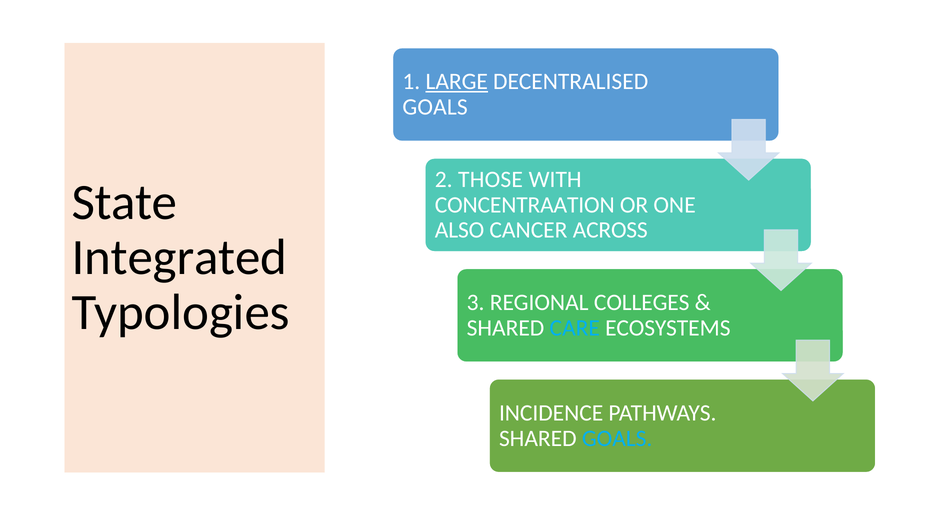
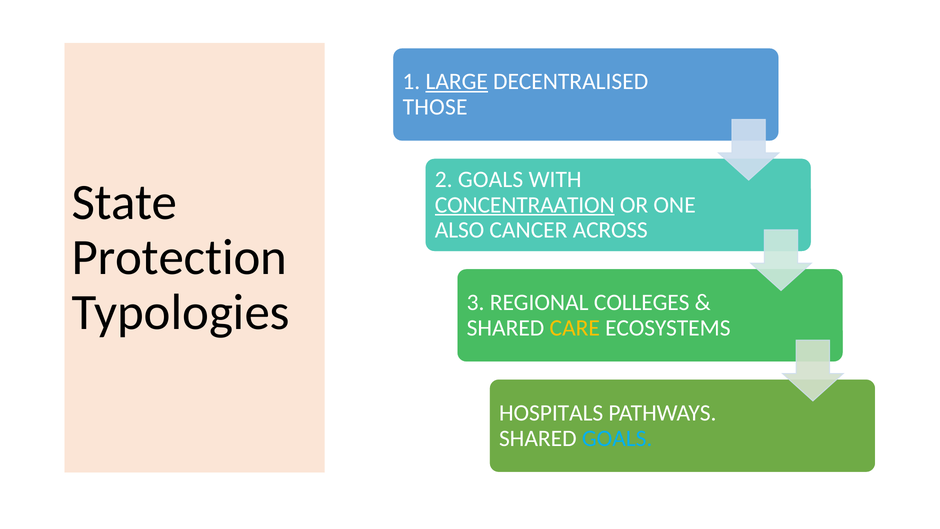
GOALS at (435, 107): GOALS -> THOSE
2 THOSE: THOSE -> GOALS
CONCENTRAATION underline: none -> present
Integrated: Integrated -> Protection
CARE colour: light blue -> yellow
INCIDENCE: INCIDENCE -> HOSPITALS
